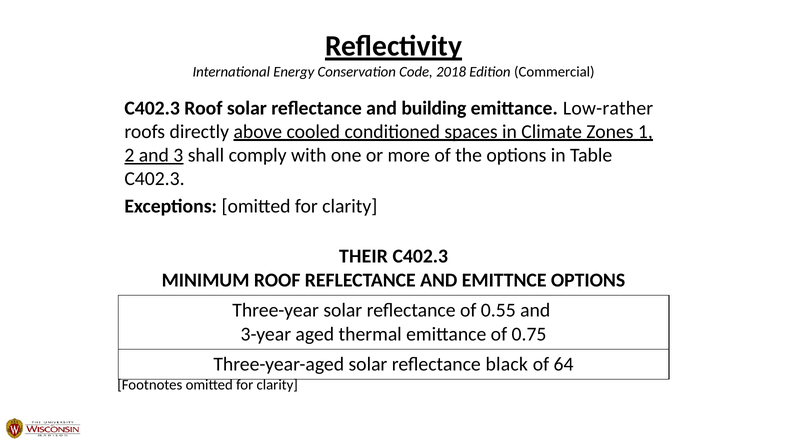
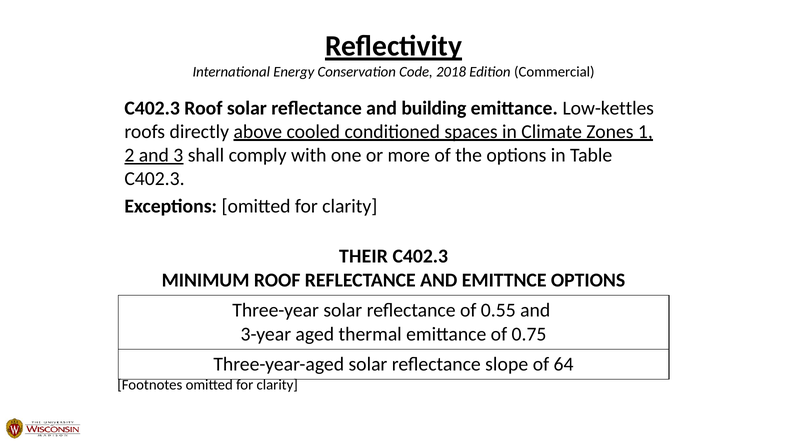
Low-rather: Low-rather -> Low-kettles
black: black -> slope
